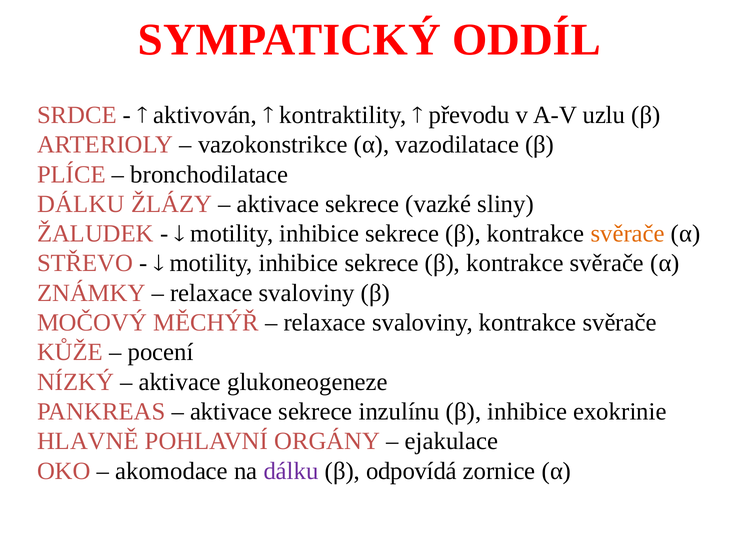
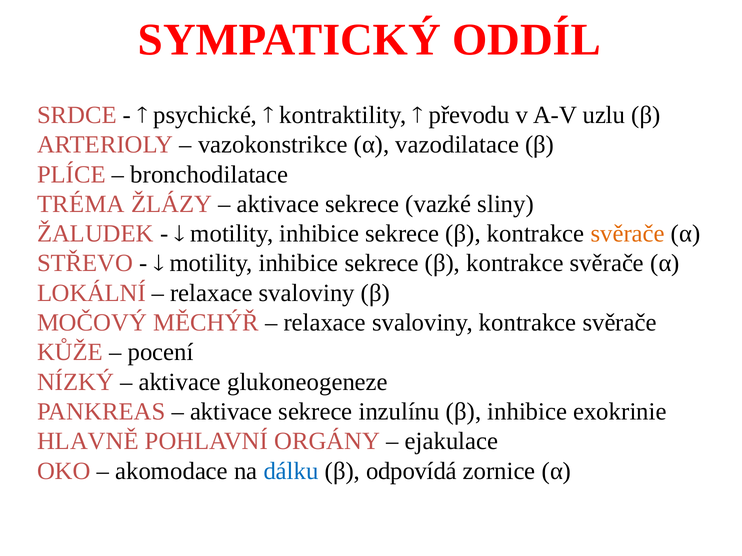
aktivován: aktivován -> psychické
DÁLKU at (81, 204): DÁLKU -> TRÉMA
ZNÁMKY: ZNÁMKY -> LOKÁLNÍ
dálku at (291, 471) colour: purple -> blue
